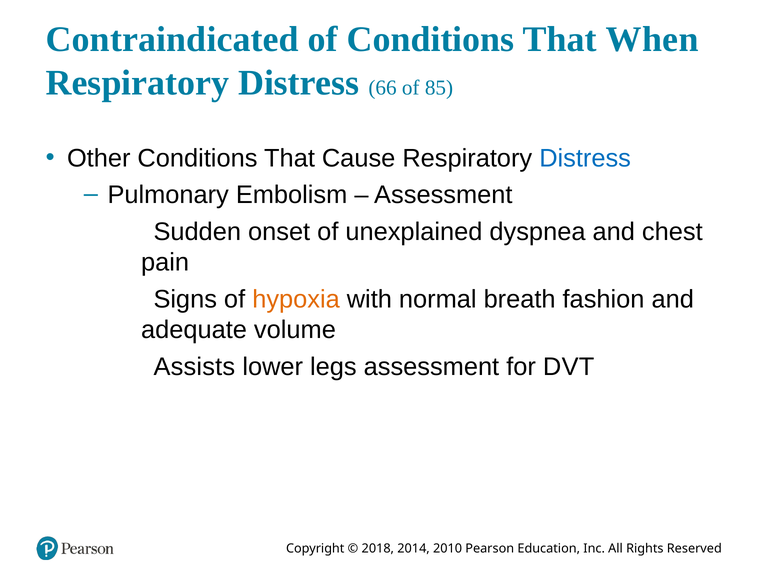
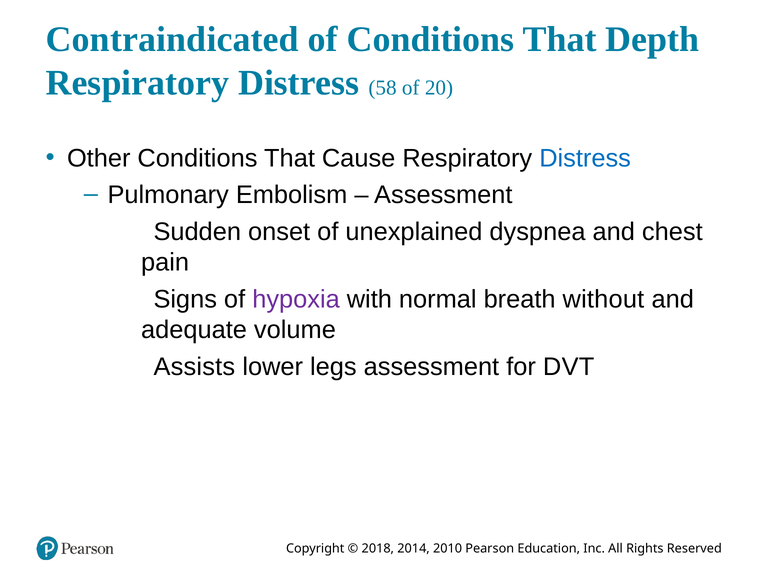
When: When -> Depth
66: 66 -> 58
85: 85 -> 20
hypoxia colour: orange -> purple
fashion: fashion -> without
